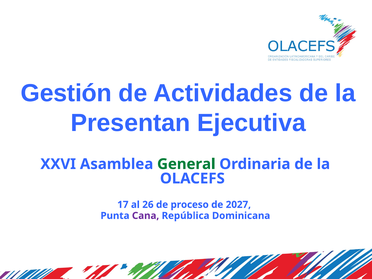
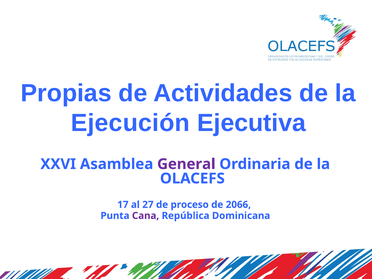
Gestión: Gestión -> Propias
Presentan: Presentan -> Ejecución
General colour: green -> purple
26: 26 -> 27
2027: 2027 -> 2066
